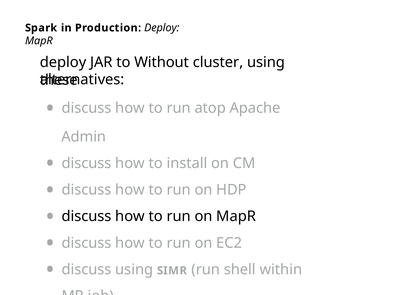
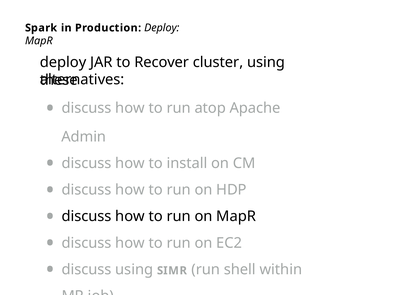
Without: Without -> Recover
